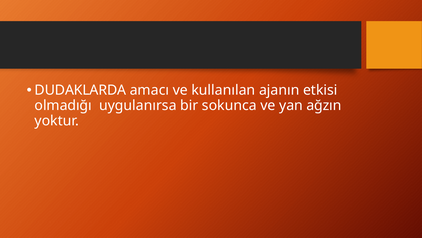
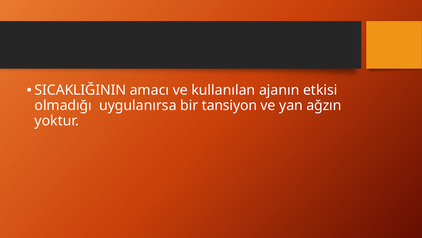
DUDAKLARDA: DUDAKLARDA -> SICAKLIĞININ
sokunca: sokunca -> tansiyon
